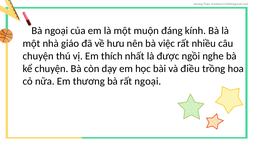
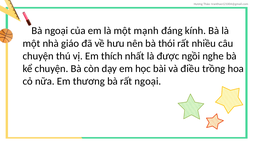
muộn: muộn -> mạnh
việc: việc -> thói
